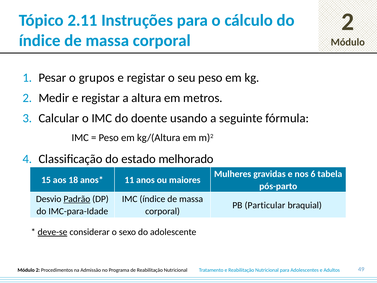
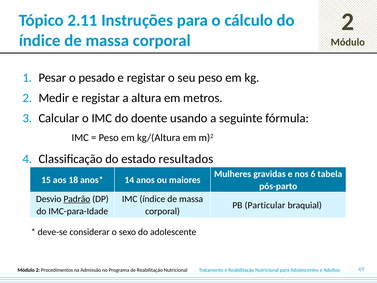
grupos: grupos -> pesado
melhorado: melhorado -> resultados
11: 11 -> 14
deve-se underline: present -> none
